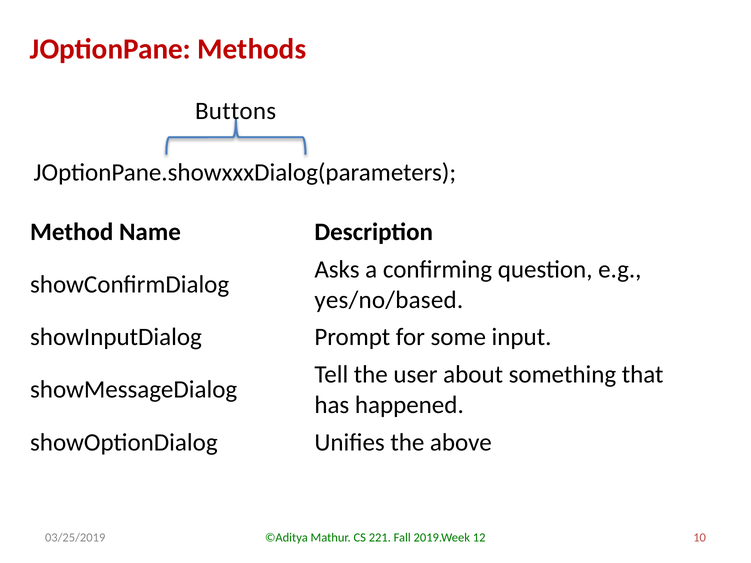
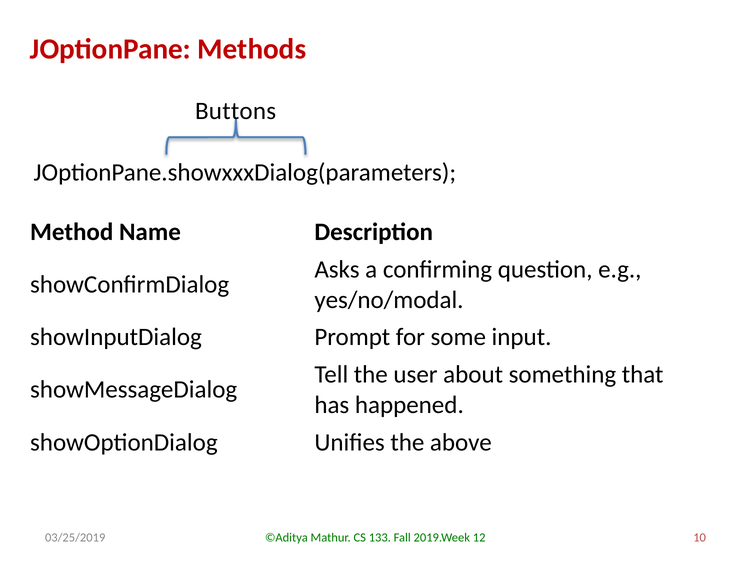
yes/no/based: yes/no/based -> yes/no/modal
221: 221 -> 133
